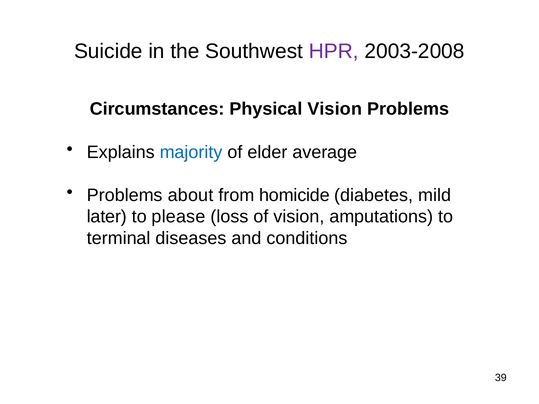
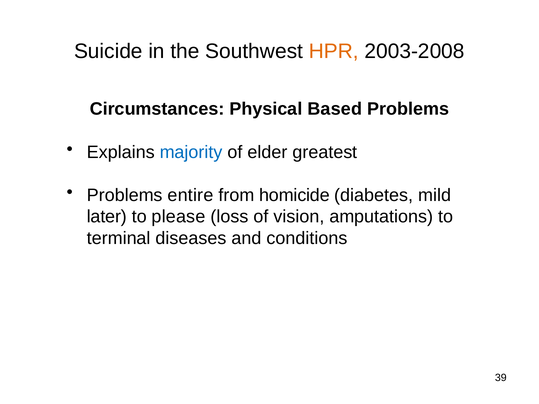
HPR colour: purple -> orange
Physical Vision: Vision -> Based
average: average -> greatest
about: about -> entire
